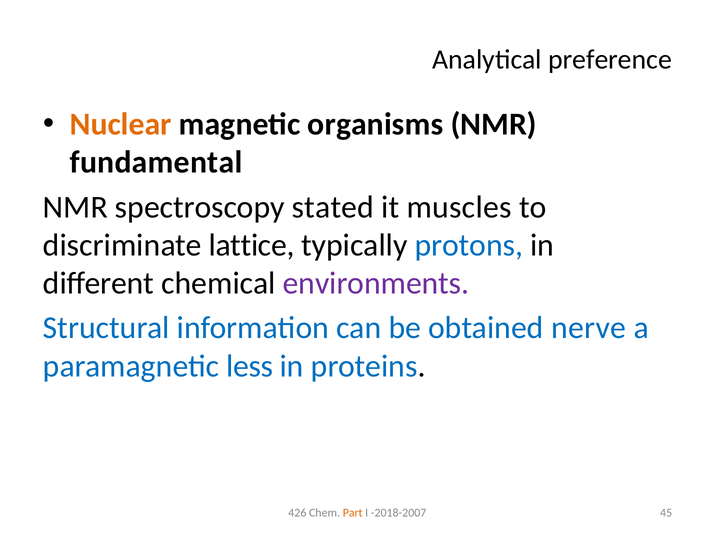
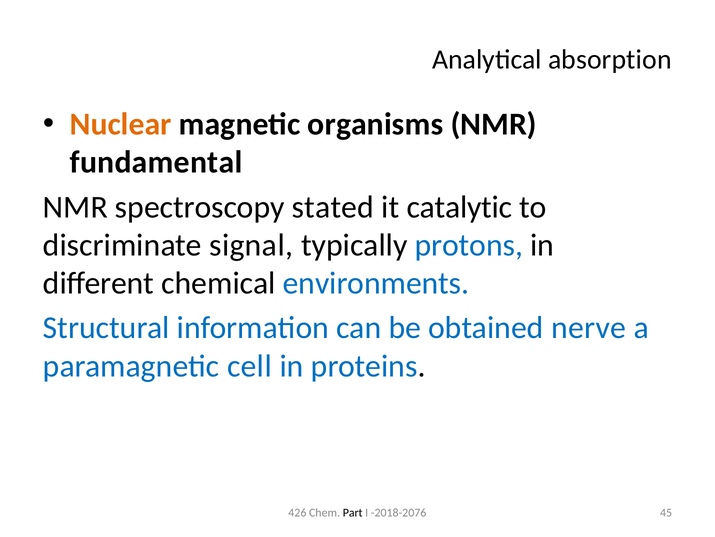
preference: preference -> absorption
muscles: muscles -> catalytic
lattice: lattice -> signal
environments colour: purple -> blue
less: less -> cell
Part colour: orange -> black
-2018-2007: -2018-2007 -> -2018-2076
